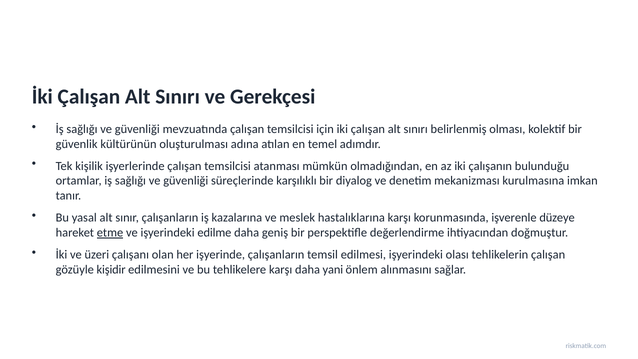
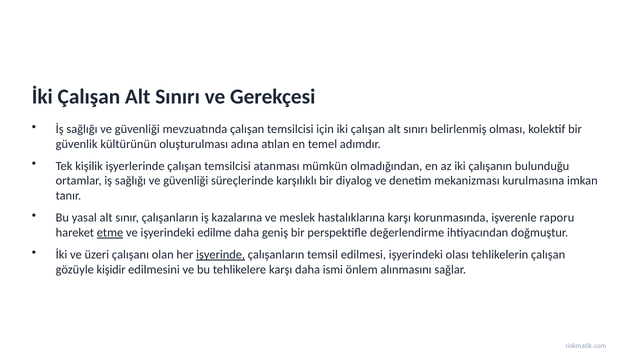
düzeye: düzeye -> raporu
işyerinde underline: none -> present
yani: yani -> ismi
